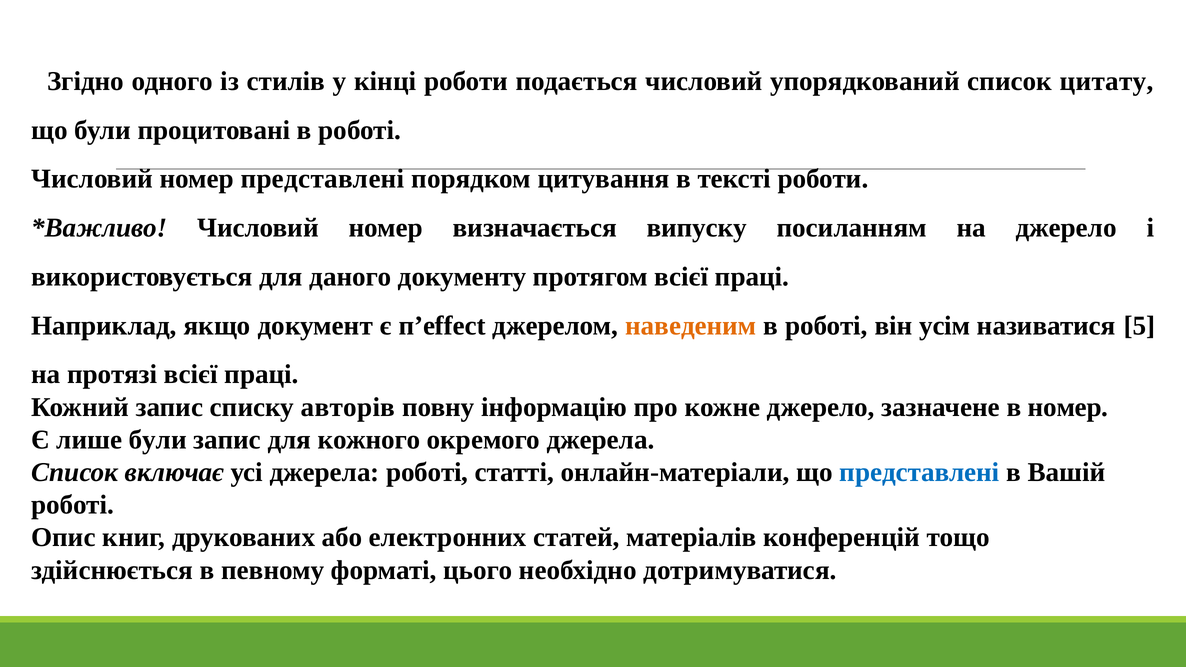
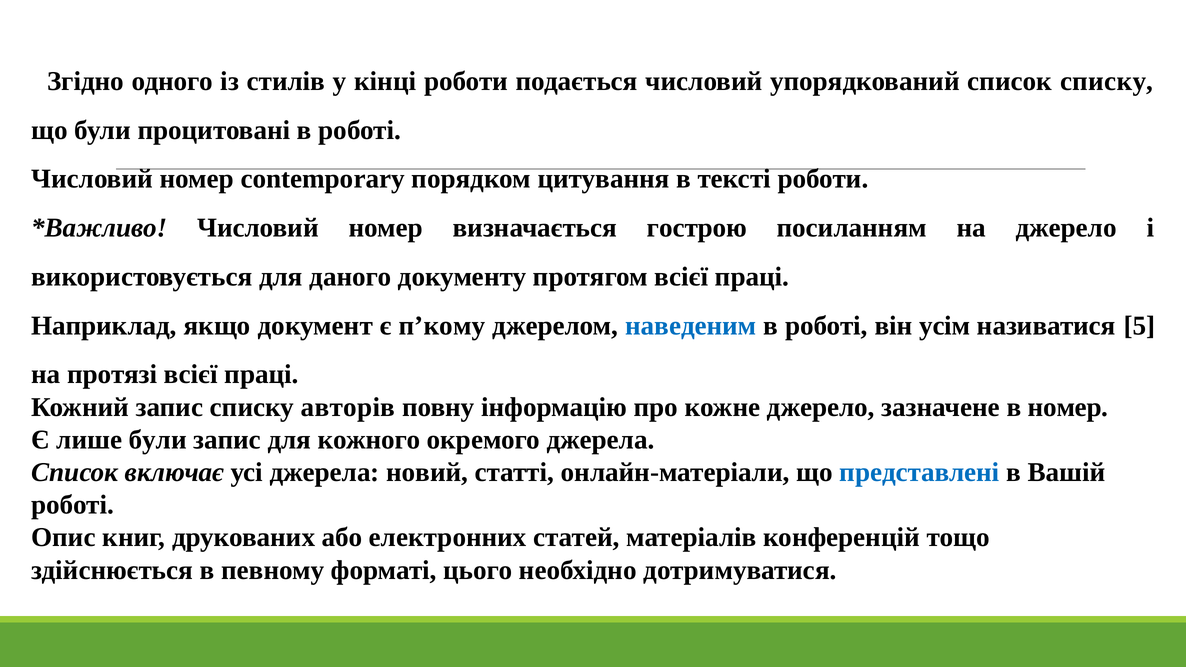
список цитату: цитату -> списку
номер представлені: представлені -> contemporary
випуску: випуску -> гострою
п’effect: п’effect -> п’кому
наведеним colour: orange -> blue
джерела роботі: роботі -> новий
